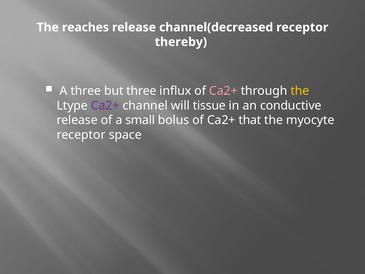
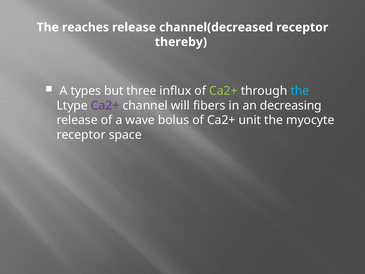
A three: three -> types
Ca2+ at (223, 91) colour: pink -> light green
the at (300, 91) colour: yellow -> light blue
tissue: tissue -> fibers
conductive: conductive -> decreasing
small: small -> wave
that: that -> unit
